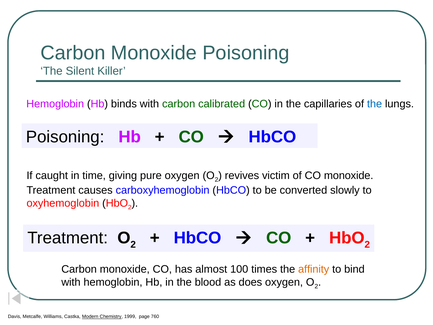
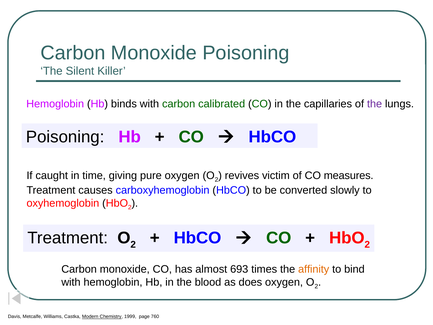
the at (375, 104) colour: blue -> purple
CO monoxide: monoxide -> measures
100: 100 -> 693
